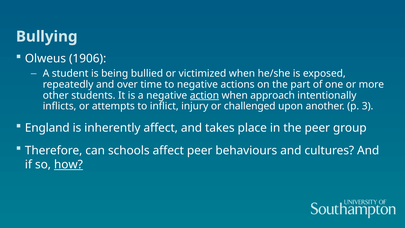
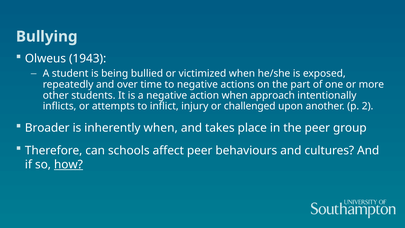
1906: 1906 -> 1943
action underline: present -> none
3: 3 -> 2
England: England -> Broader
inherently affect: affect -> when
